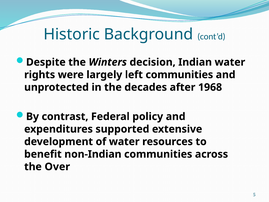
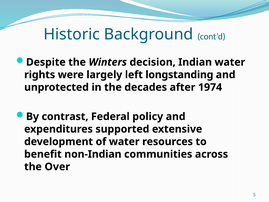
left communities: communities -> longstanding
1968: 1968 -> 1974
